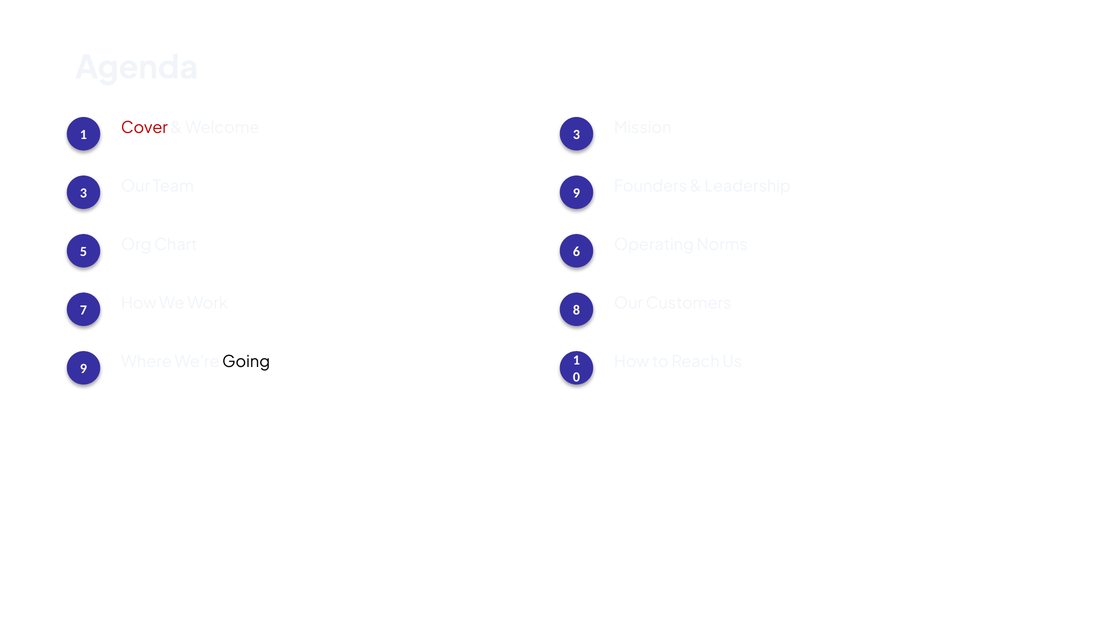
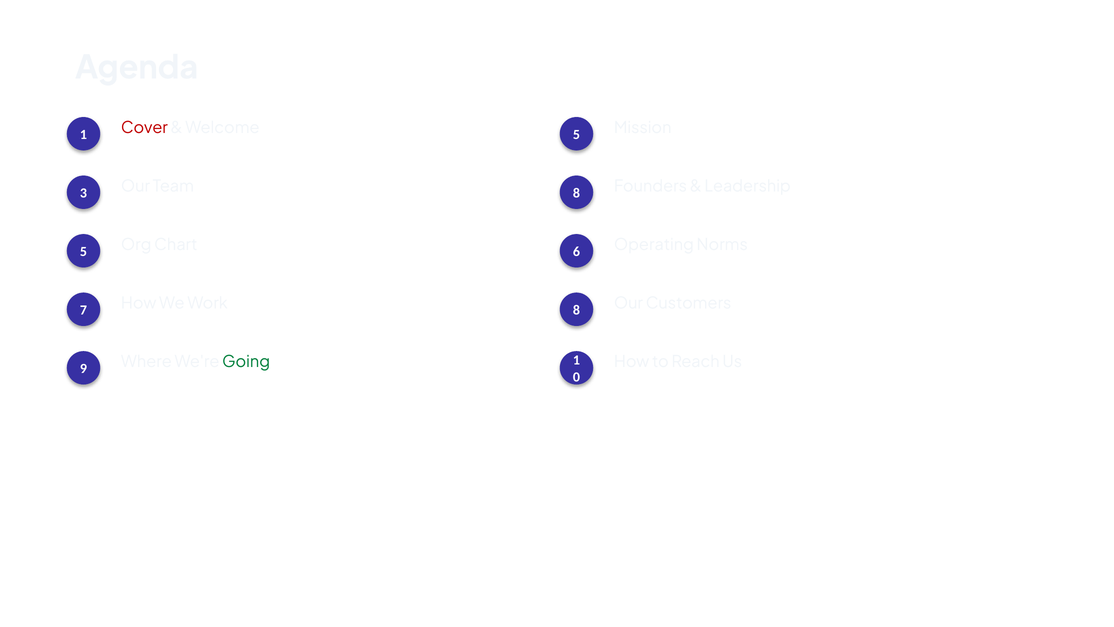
Welcome 3: 3 -> 5
Team 9: 9 -> 8
Going colour: black -> green
